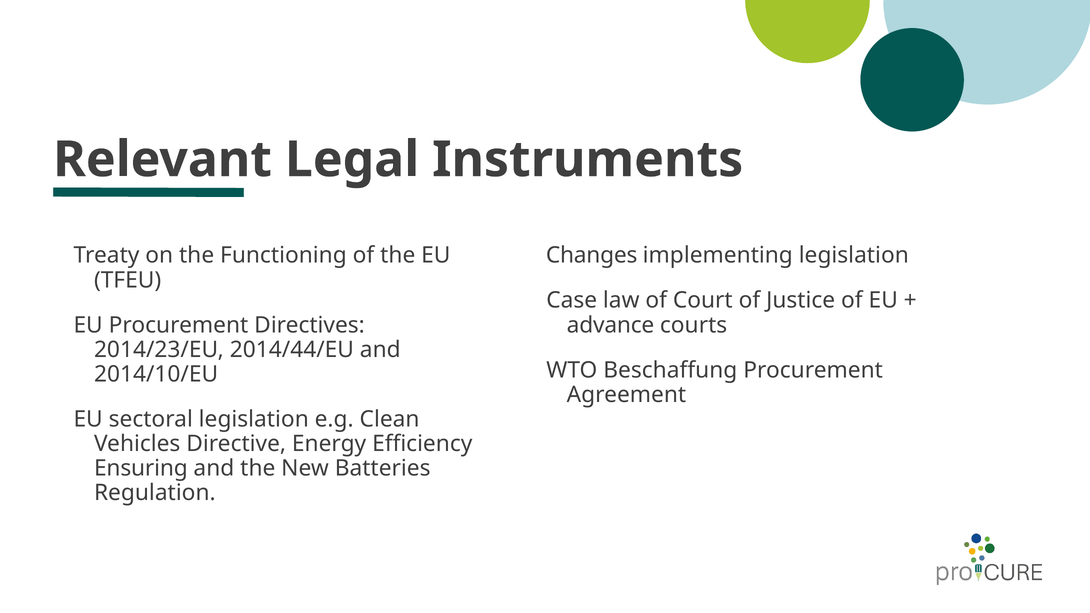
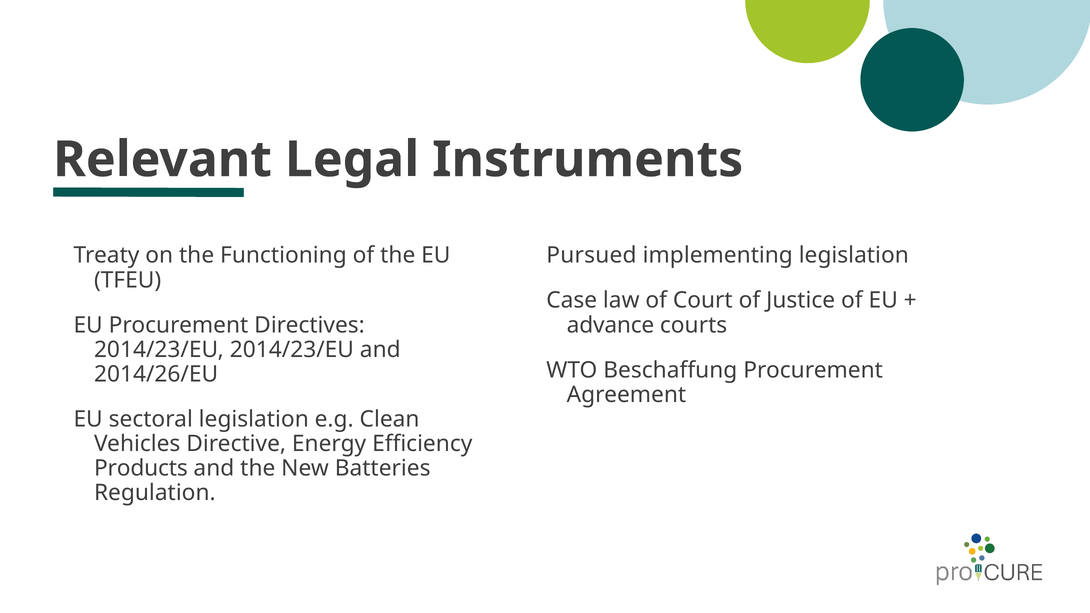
Changes: Changes -> Pursued
2014/23/EU 2014/44/EU: 2014/44/EU -> 2014/23/EU
2014/10/EU: 2014/10/EU -> 2014/26/EU
Ensuring: Ensuring -> Products
